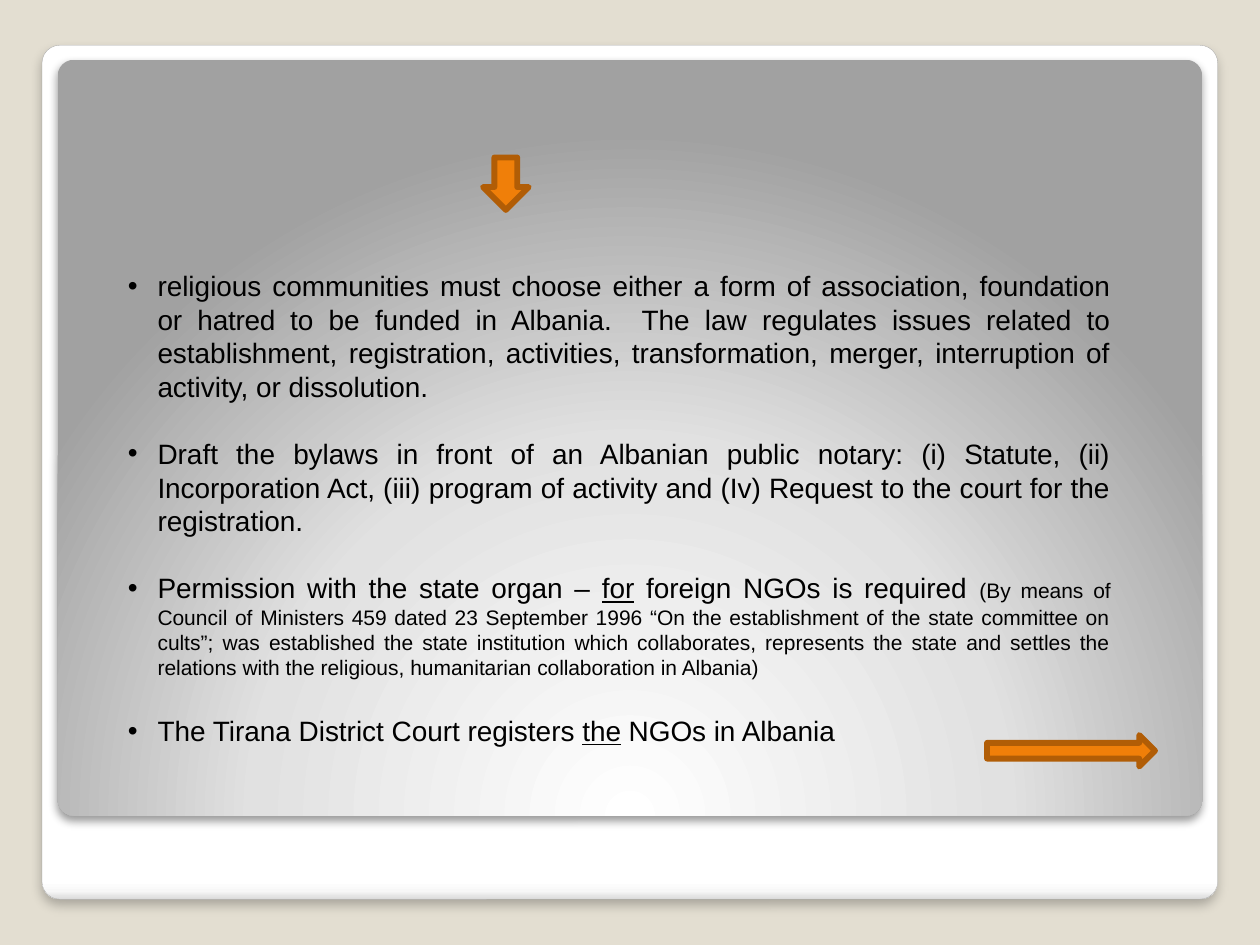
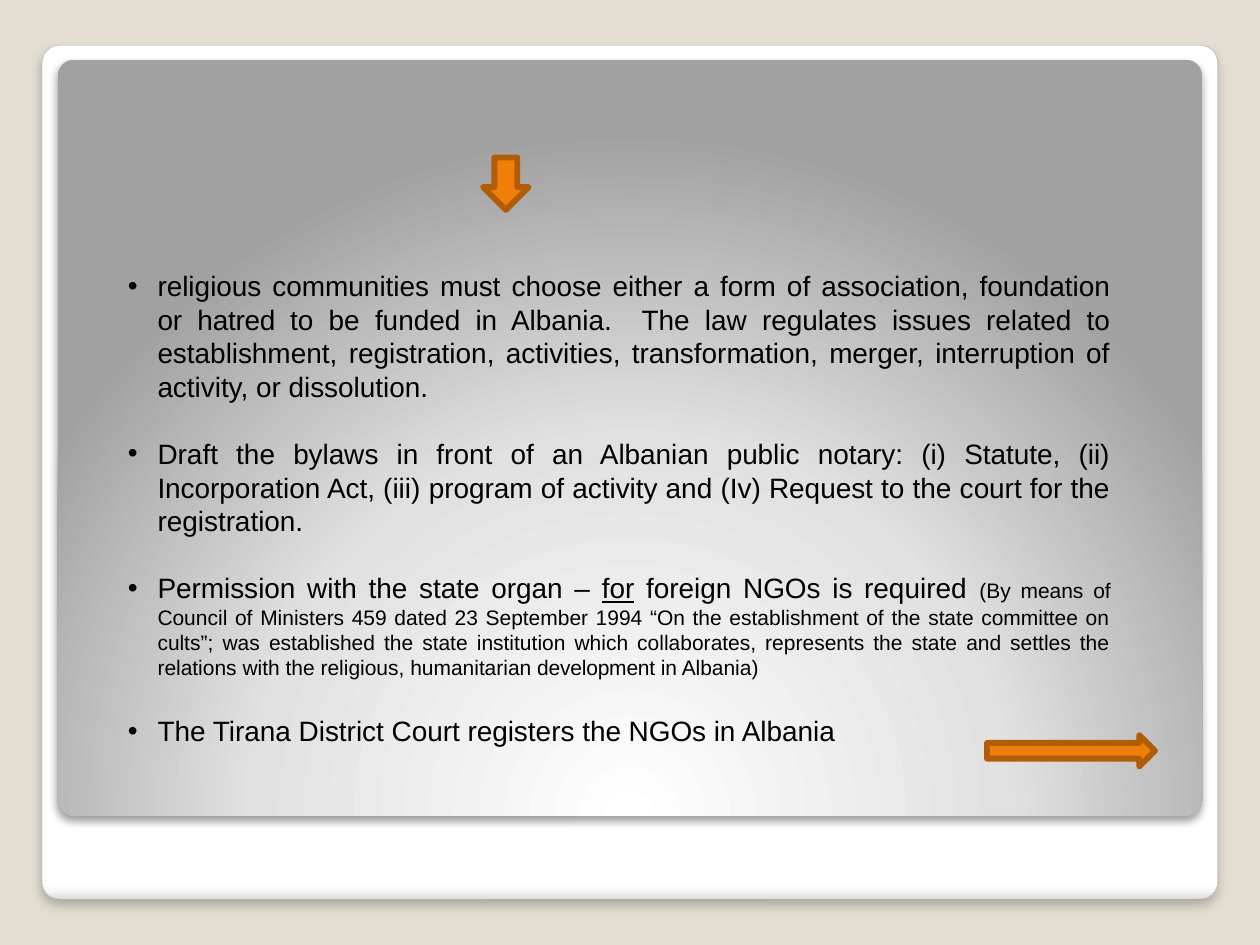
1996: 1996 -> 1994
collaboration: collaboration -> development
the at (602, 732) underline: present -> none
